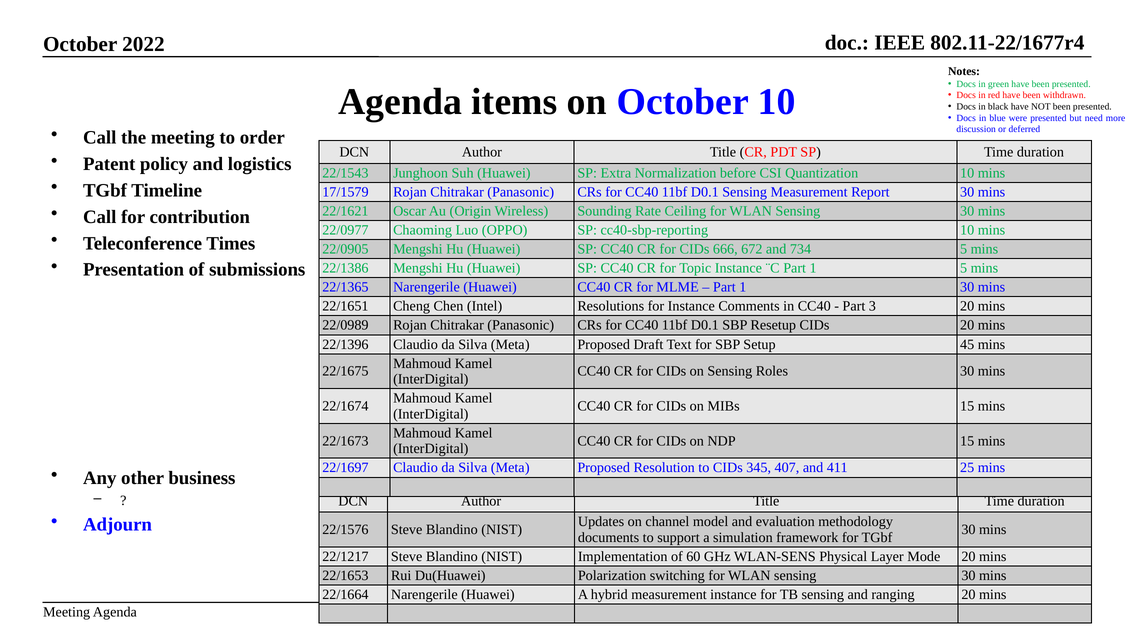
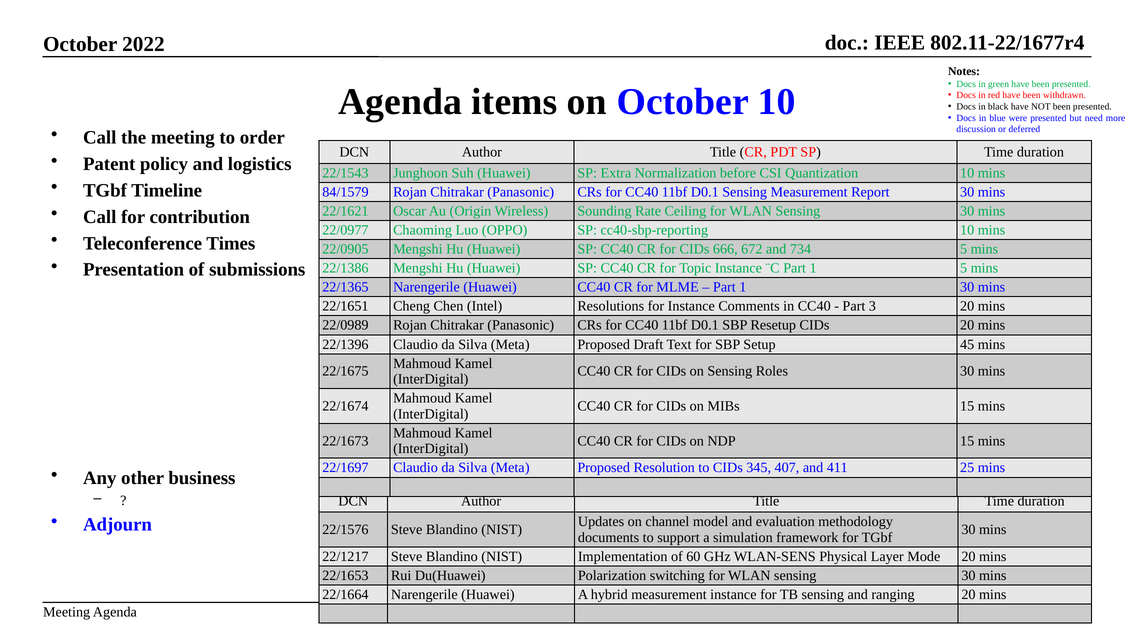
17/1579: 17/1579 -> 84/1579
